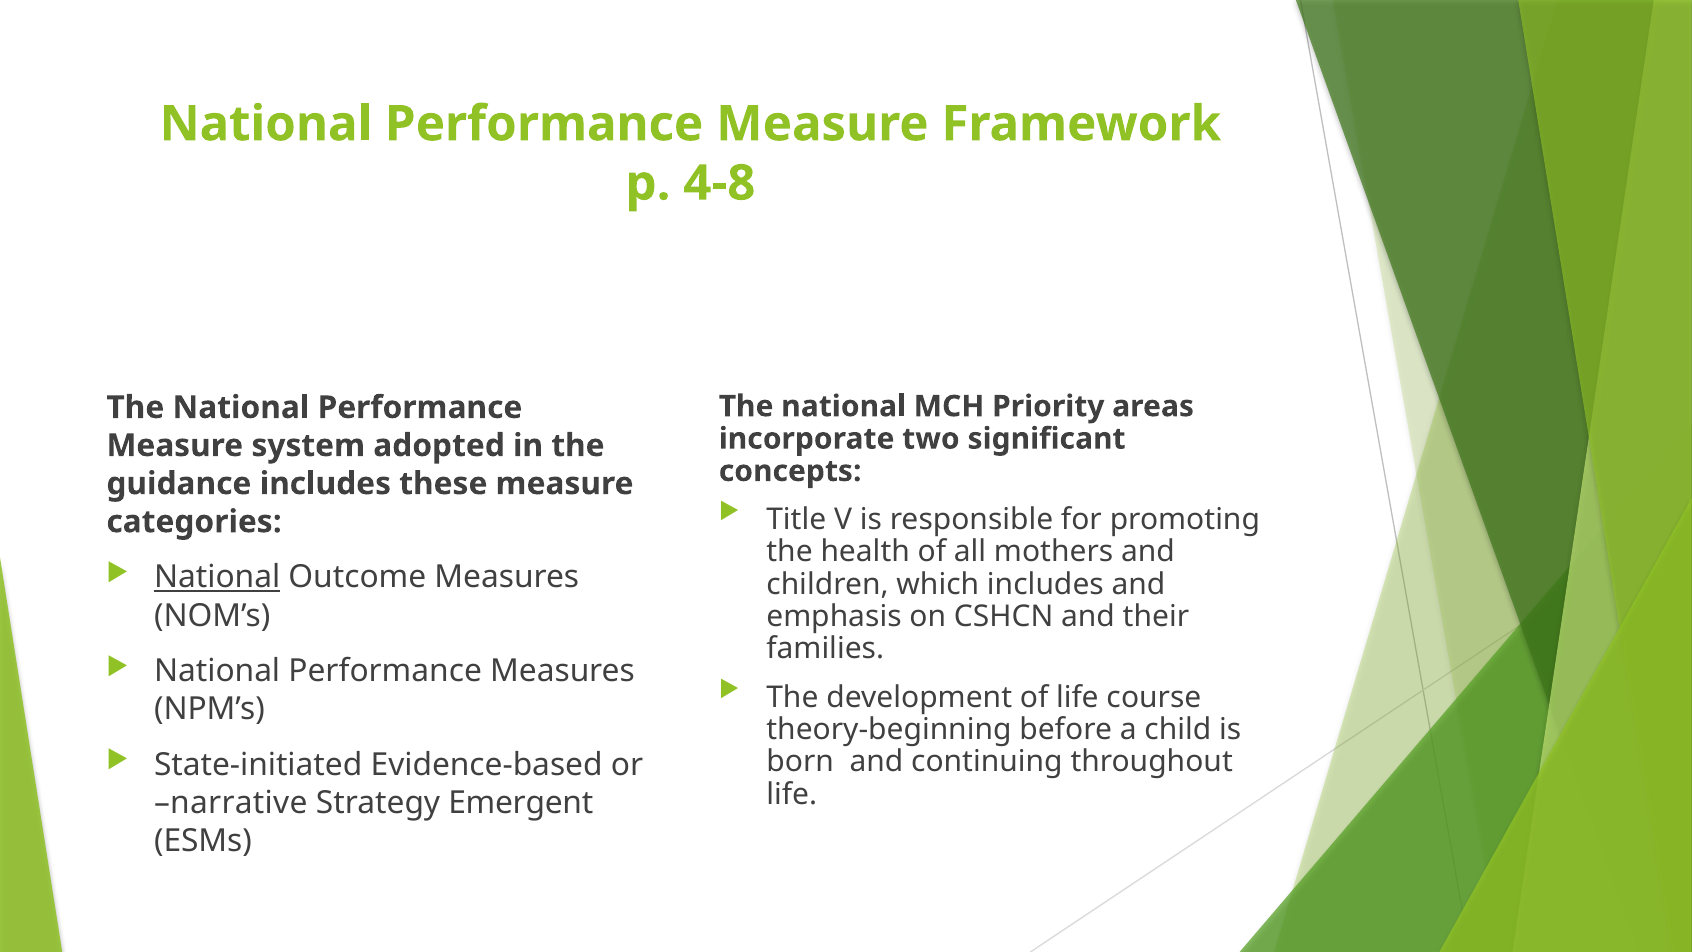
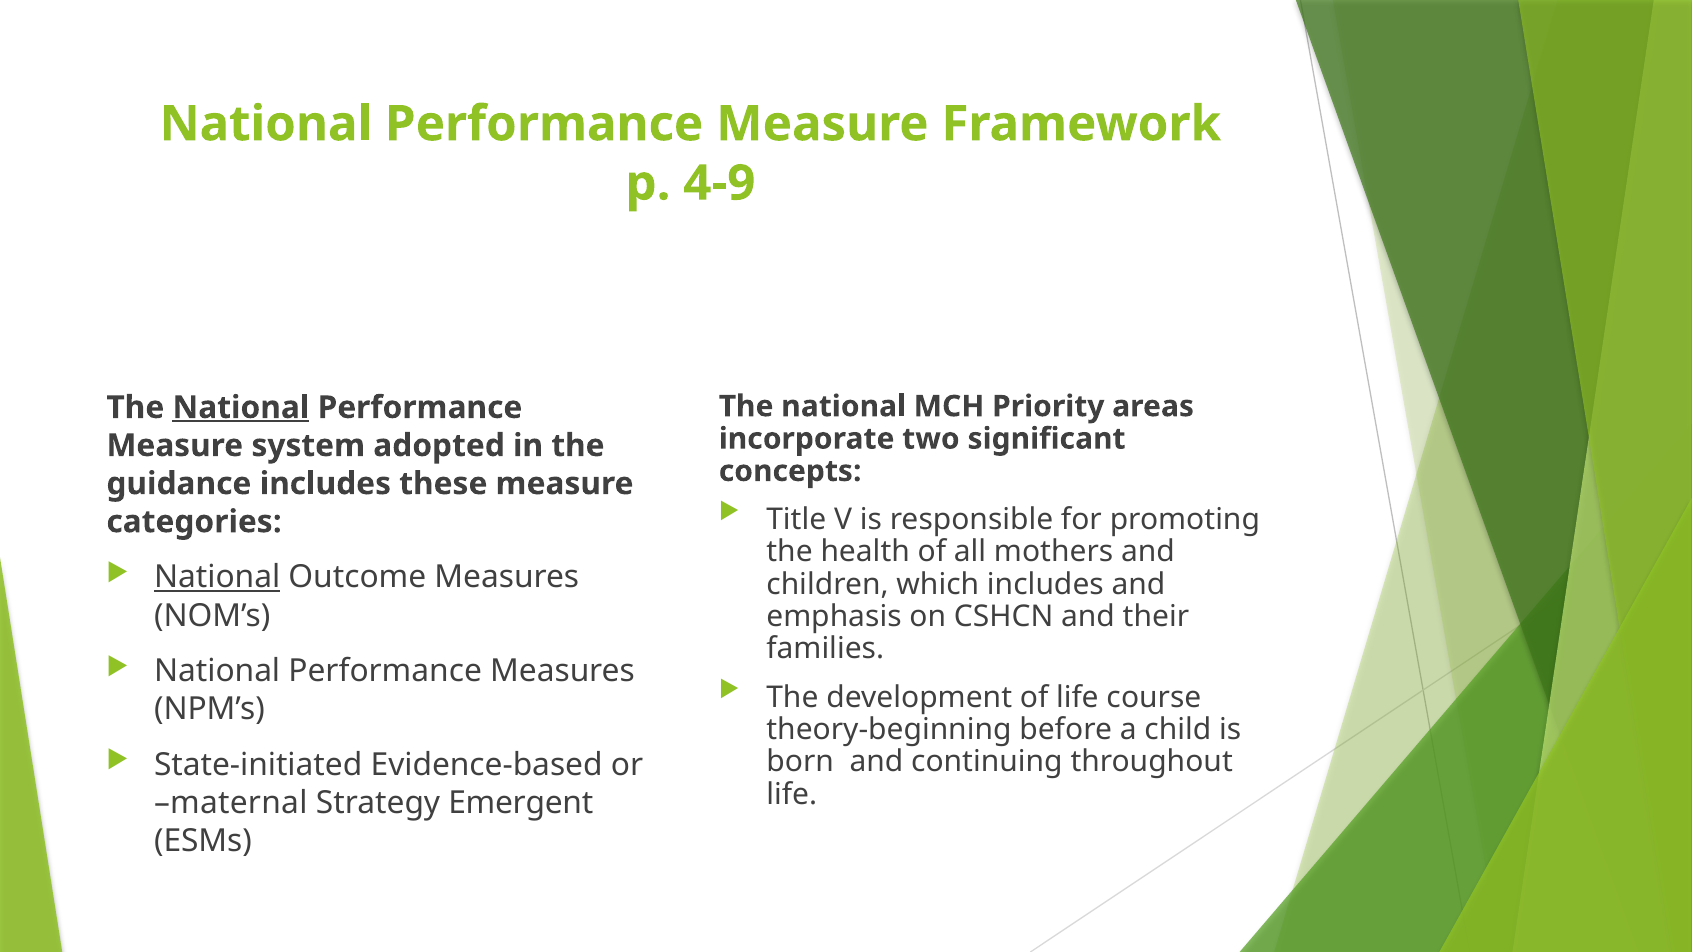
4-8: 4-8 -> 4-9
National at (241, 407) underline: none -> present
narrative: narrative -> maternal
